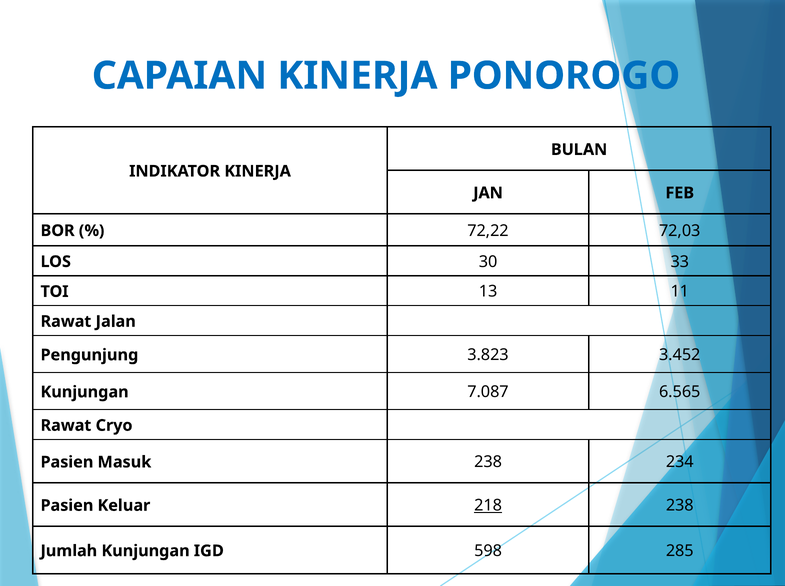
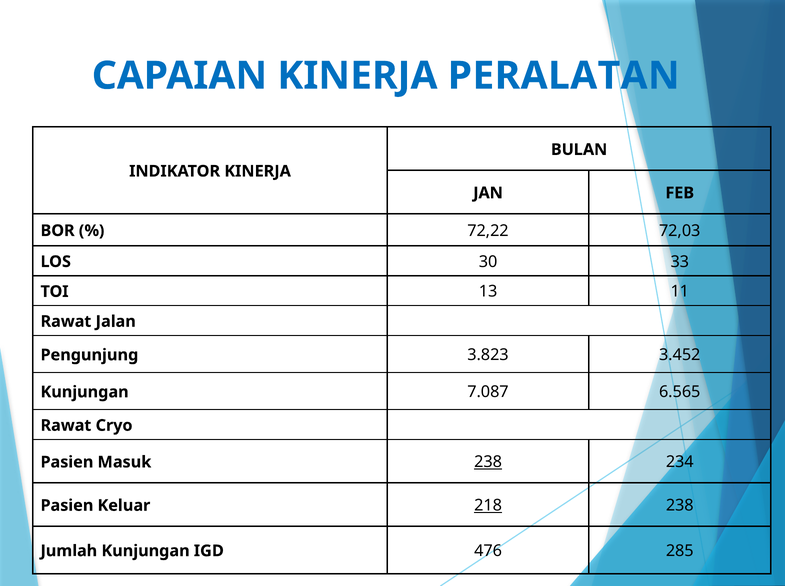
PONOROGO: PONOROGO -> PERALATAN
238 at (488, 462) underline: none -> present
598: 598 -> 476
